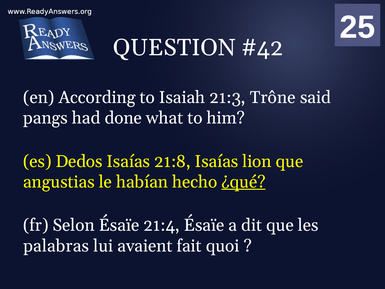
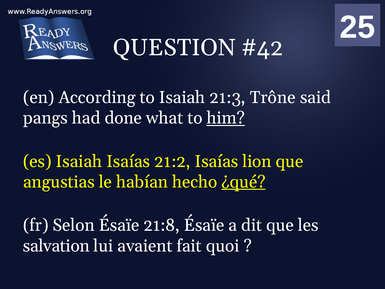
him underline: none -> present
es Dedos: Dedos -> Isaiah
21:8: 21:8 -> 21:2
21:4: 21:4 -> 21:8
palabras: palabras -> salvation
